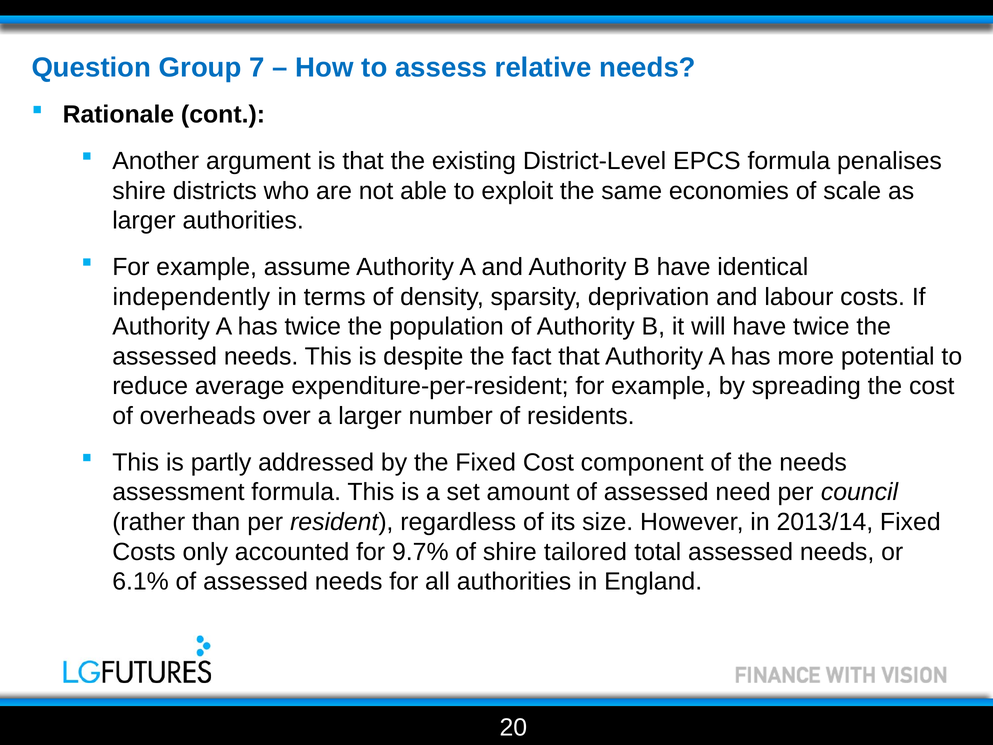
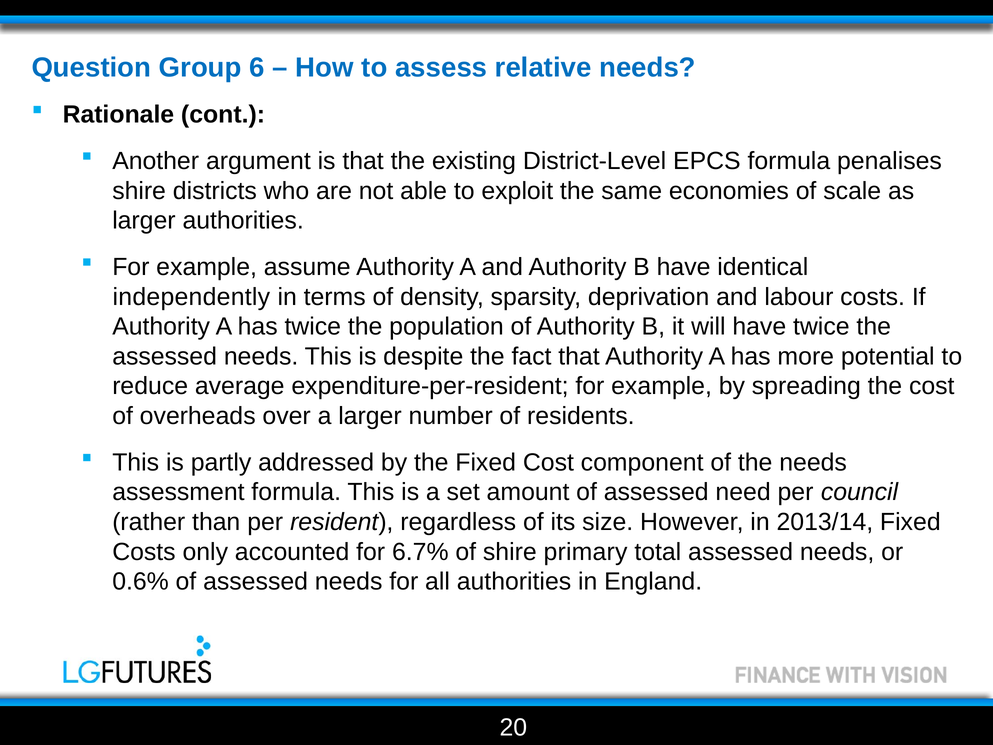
7: 7 -> 6
9.7%: 9.7% -> 6.7%
tailored: tailored -> primary
6.1%: 6.1% -> 0.6%
